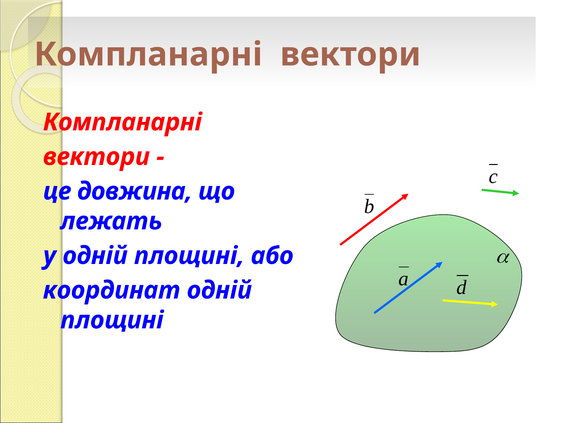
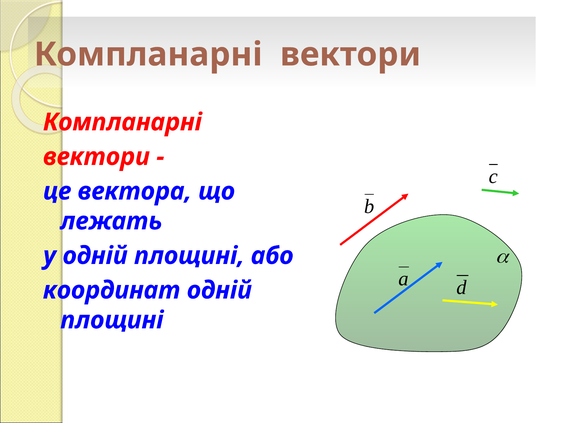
довжина: довжина -> вектора
